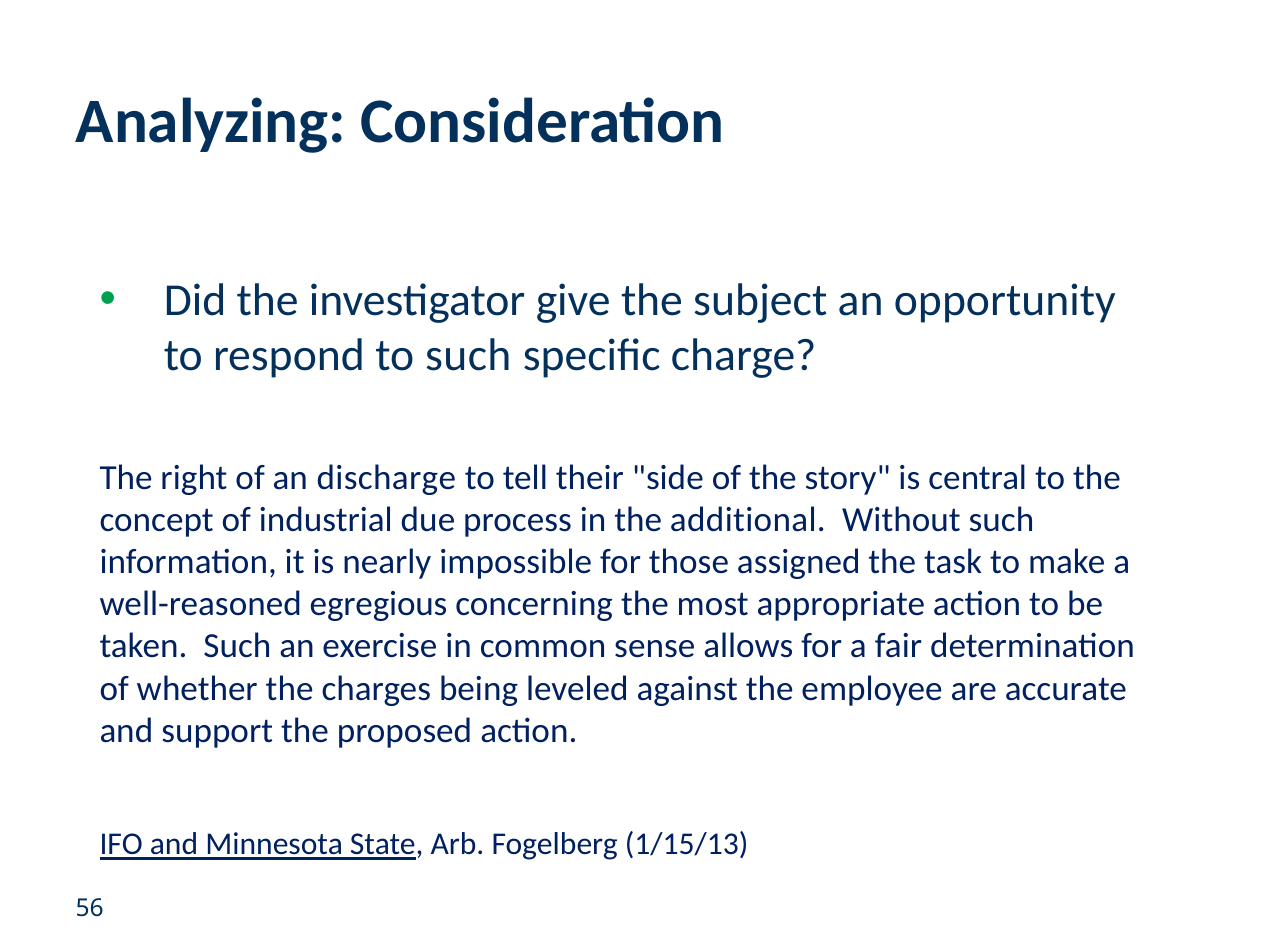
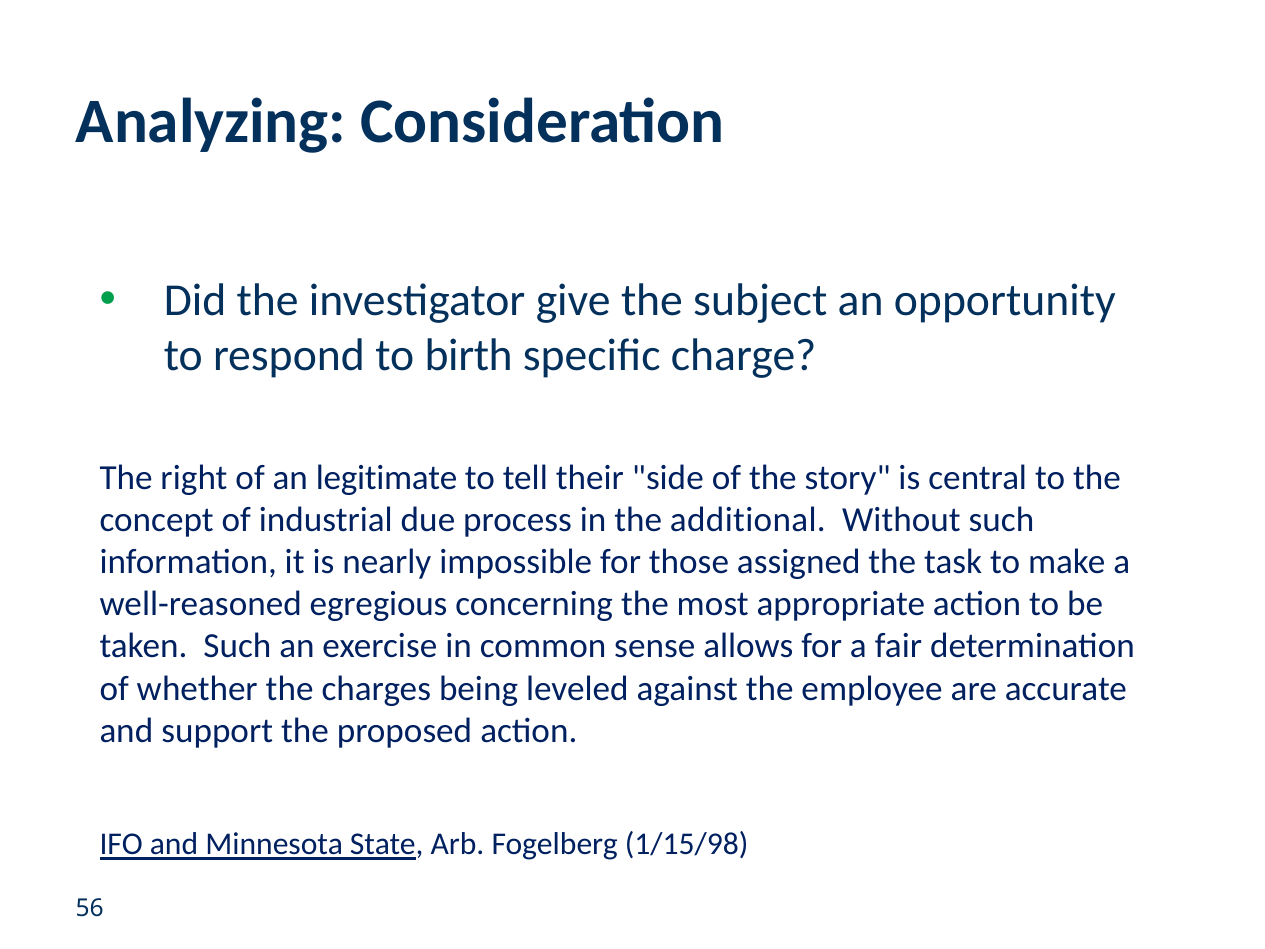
to such: such -> birth
discharge: discharge -> legitimate
1/15/13: 1/15/13 -> 1/15/98
